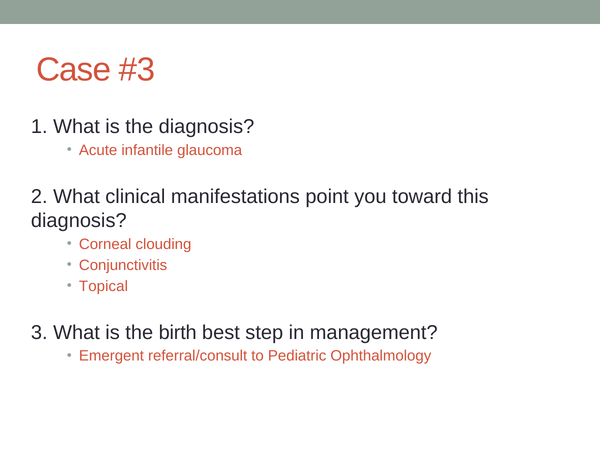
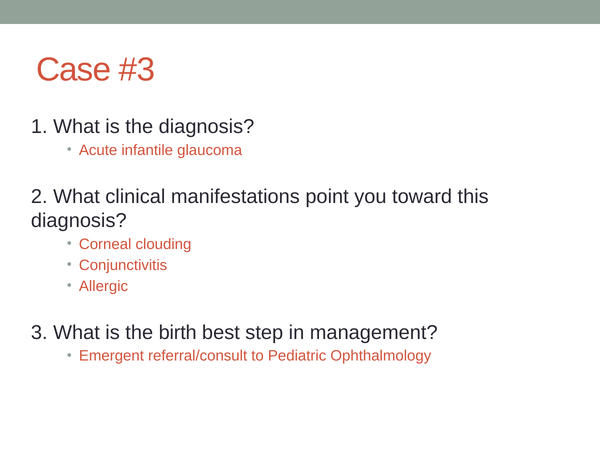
Topical: Topical -> Allergic
